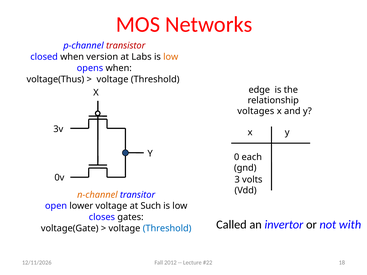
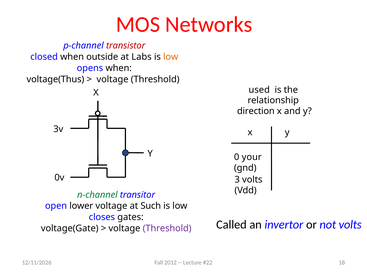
version: version -> outside
edge: edge -> used
voltages: voltages -> direction
each: each -> your
n-channel colour: orange -> green
Threshold at (167, 229) colour: blue -> purple
not with: with -> volts
